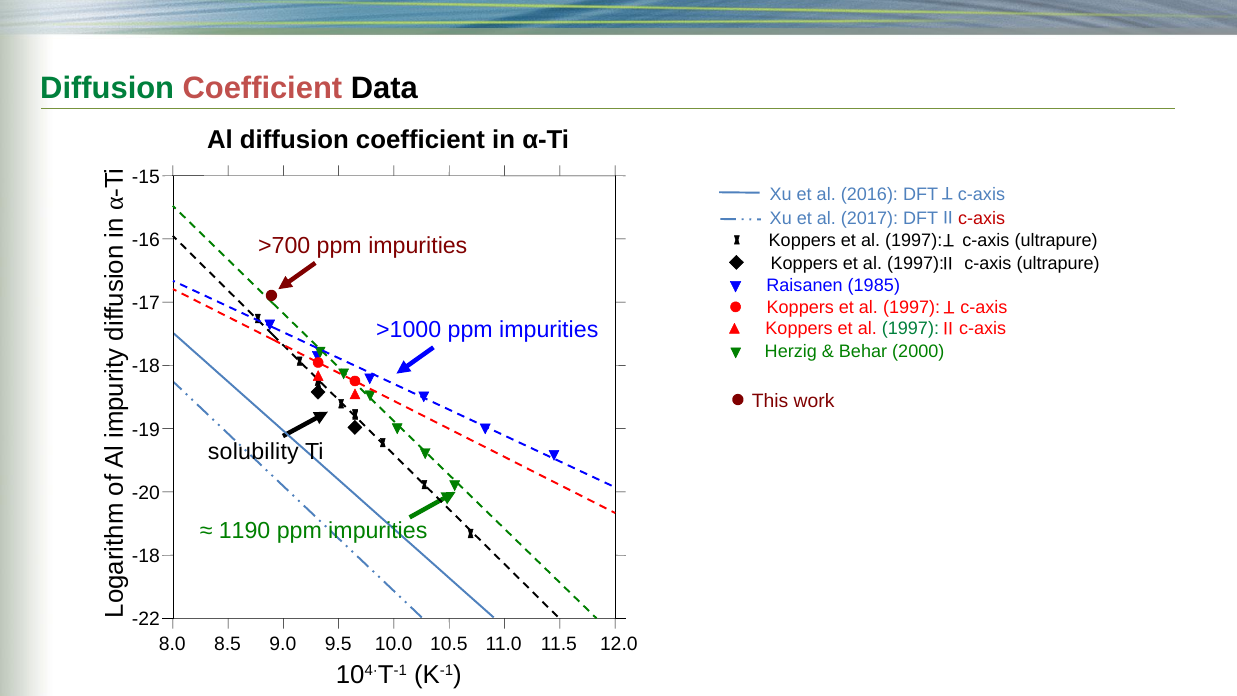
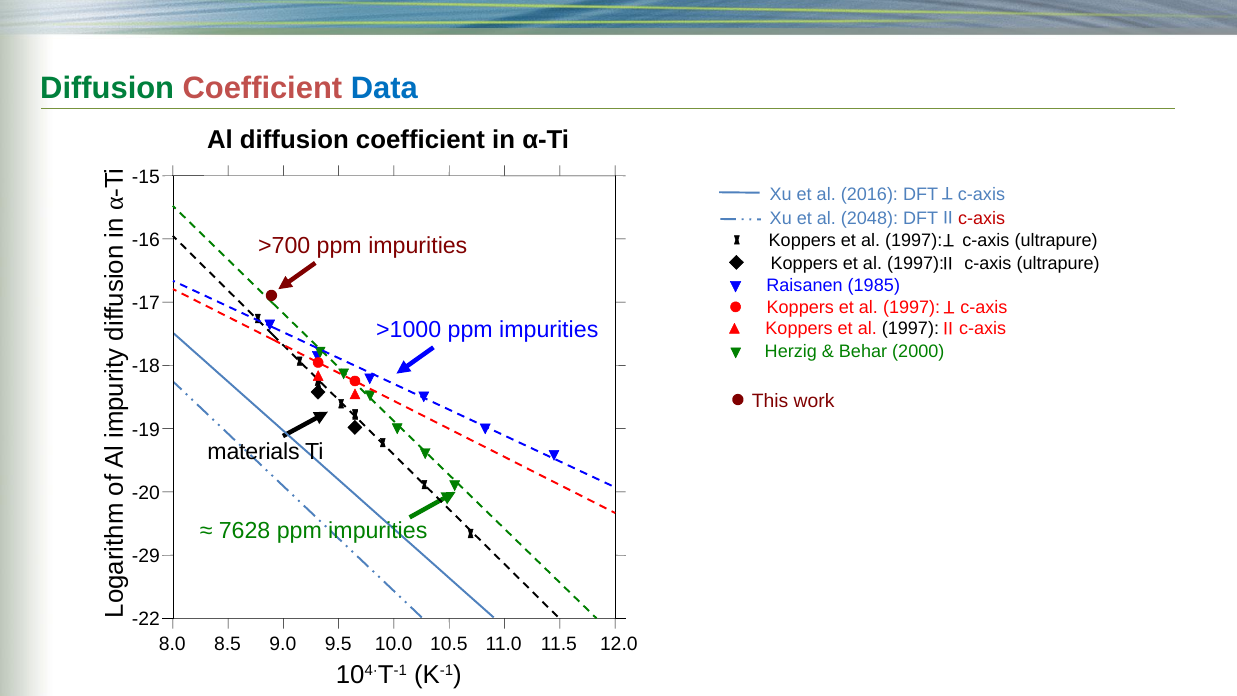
Data colour: black -> blue
2017: 2017 -> 2048
1997 at (910, 328) colour: green -> black
solubility: solubility -> materials
1190: 1190 -> 7628
-18 at (146, 556): -18 -> -29
